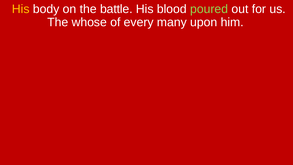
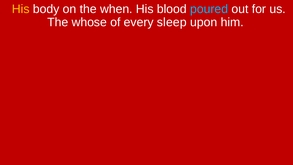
battle: battle -> when
poured colour: light green -> light blue
many: many -> sleep
